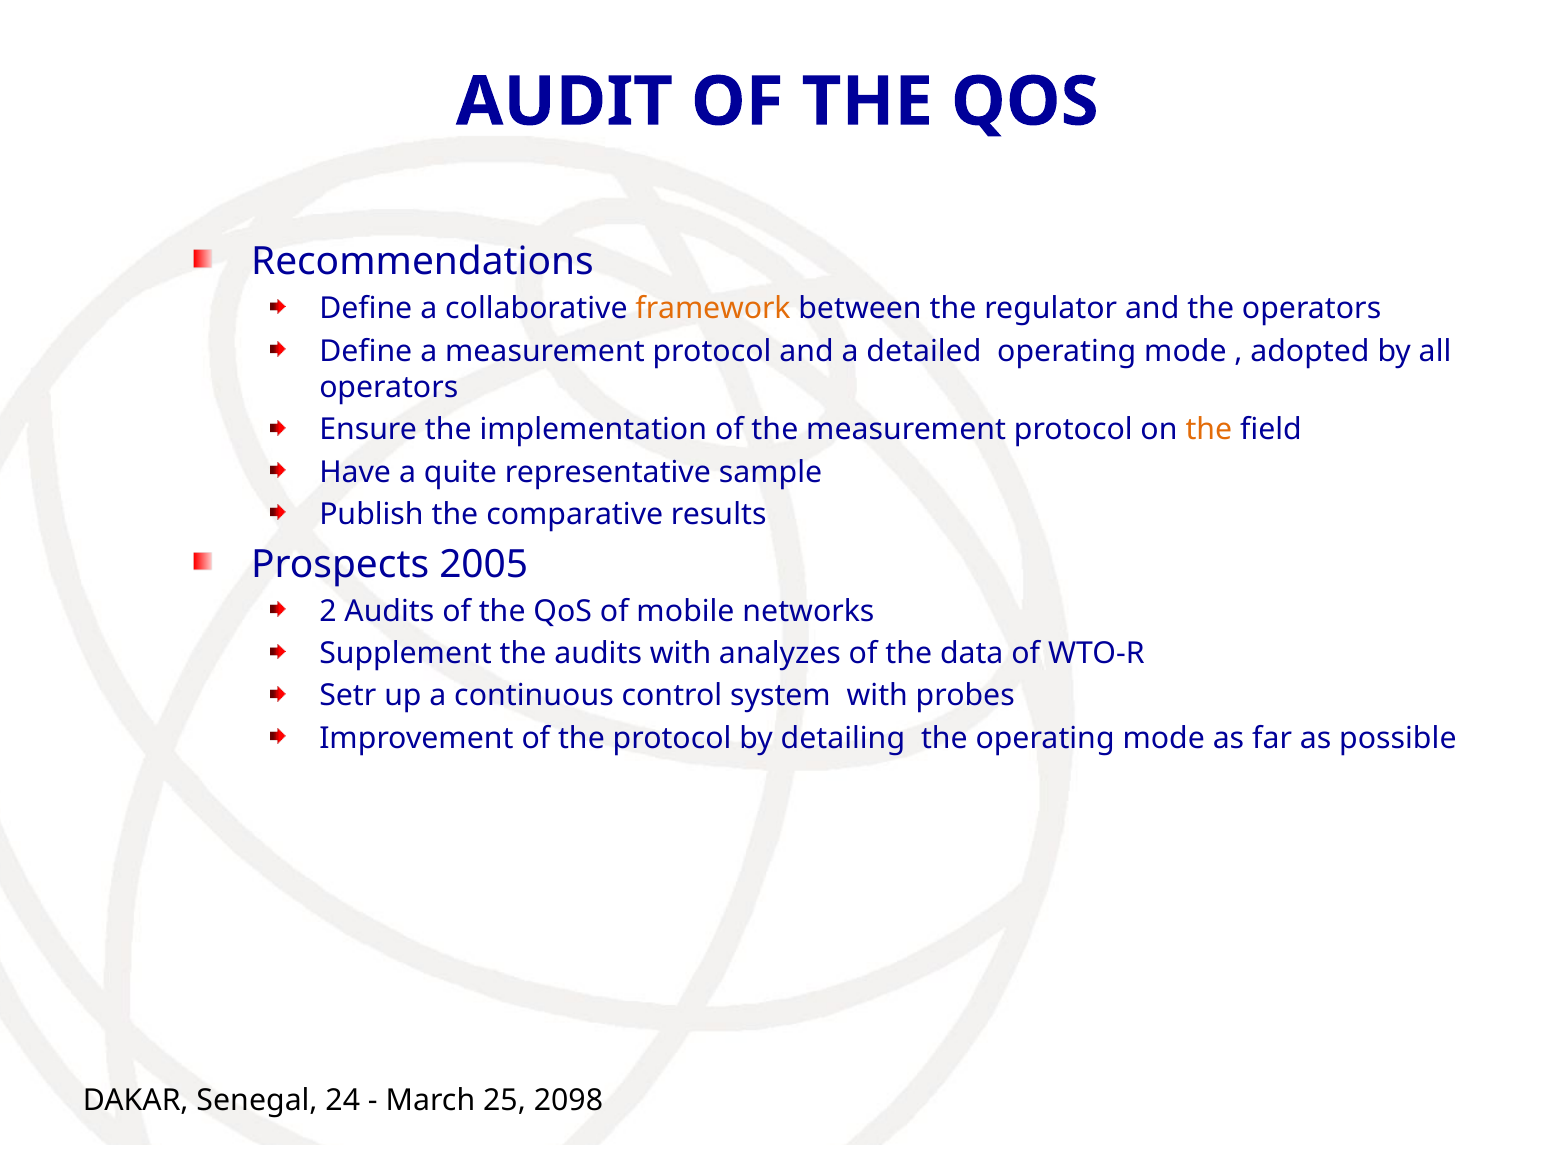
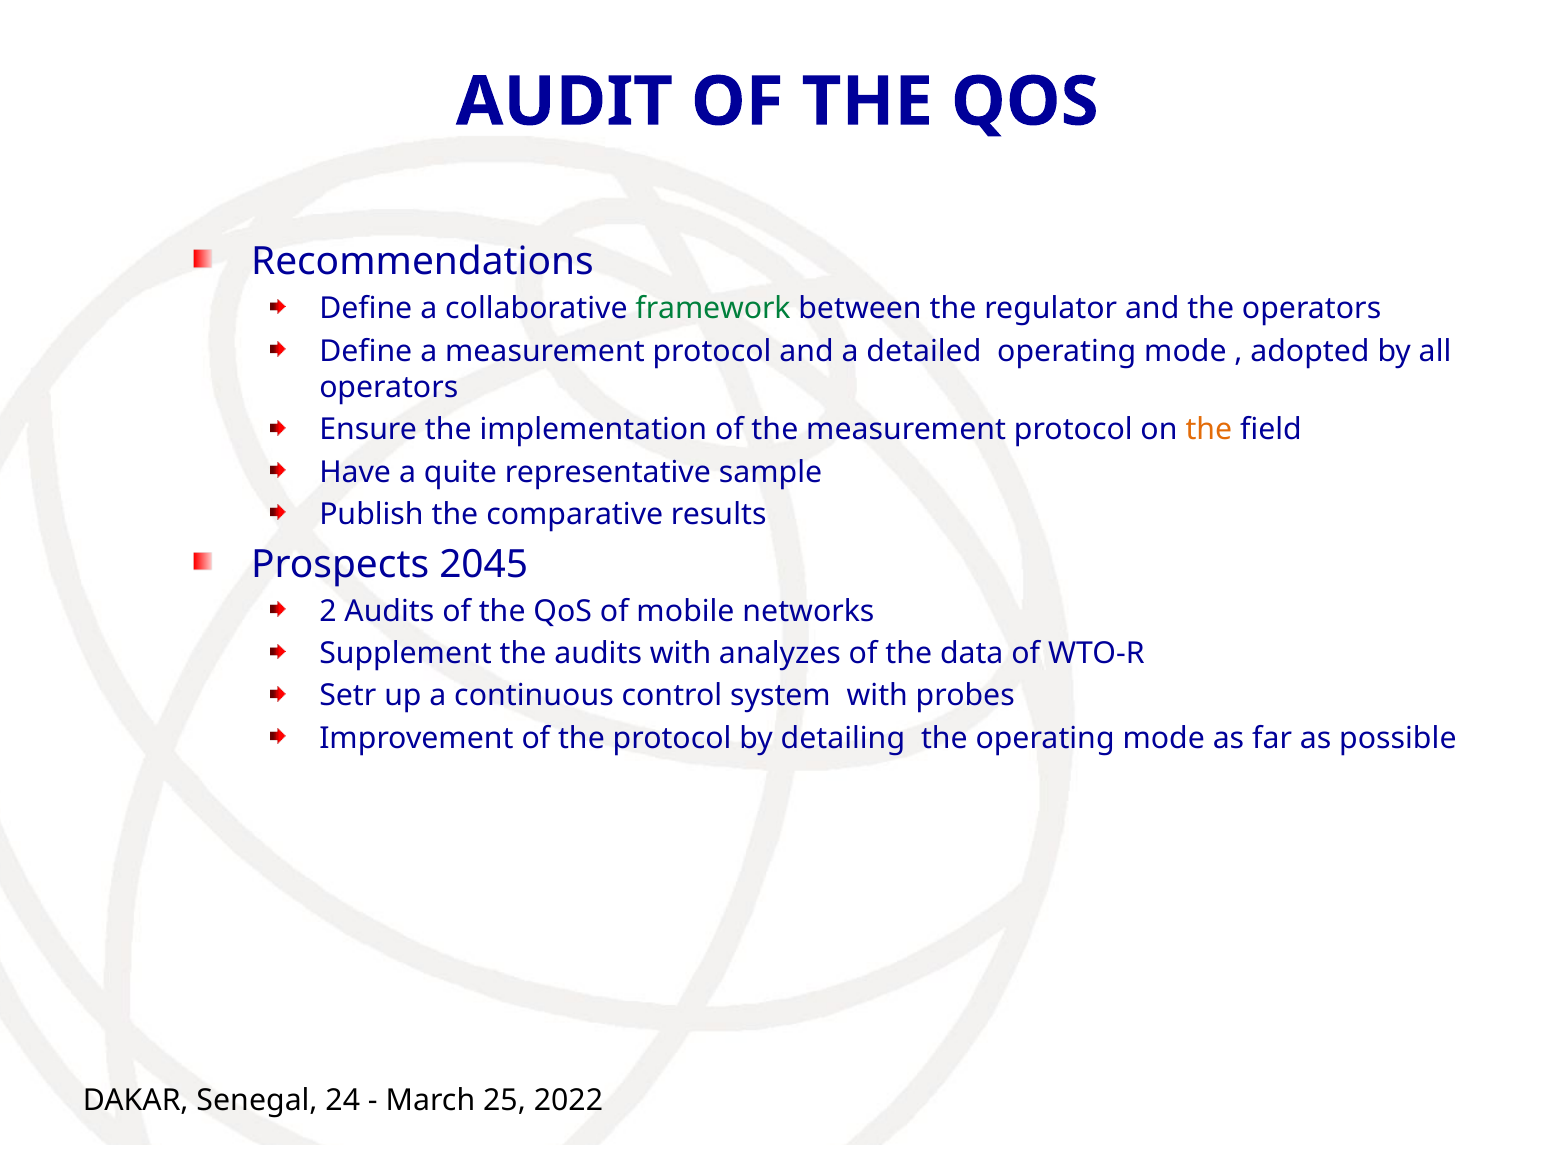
framework colour: orange -> green
2005: 2005 -> 2045
2098: 2098 -> 2022
